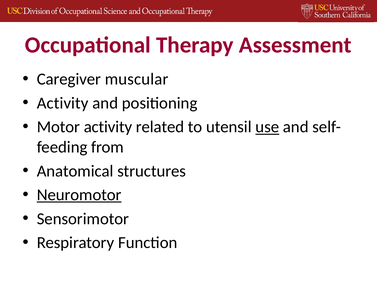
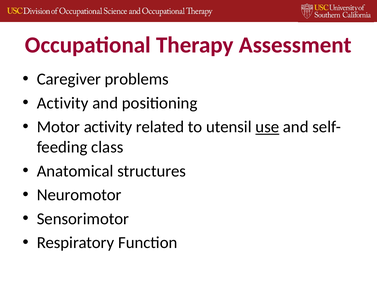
muscular: muscular -> problems
from: from -> class
Neuromotor underline: present -> none
